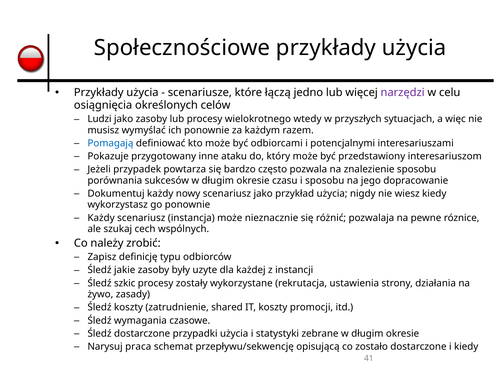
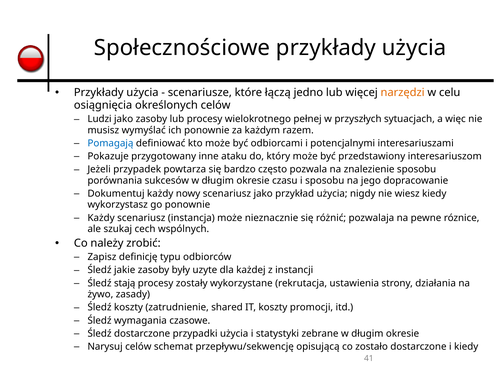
narzędzi colour: purple -> orange
wtedy: wtedy -> pełnej
szkic: szkic -> stają
Narysuj praca: praca -> celów
